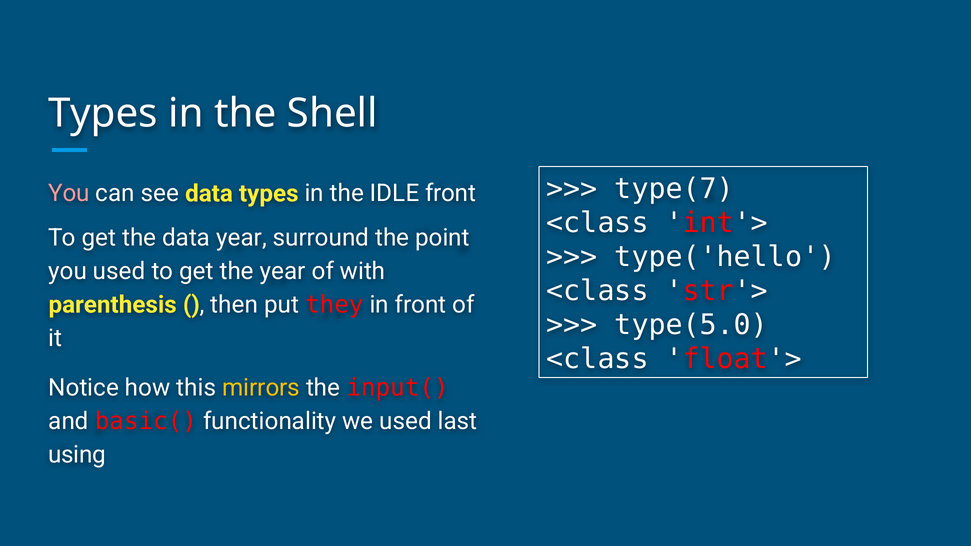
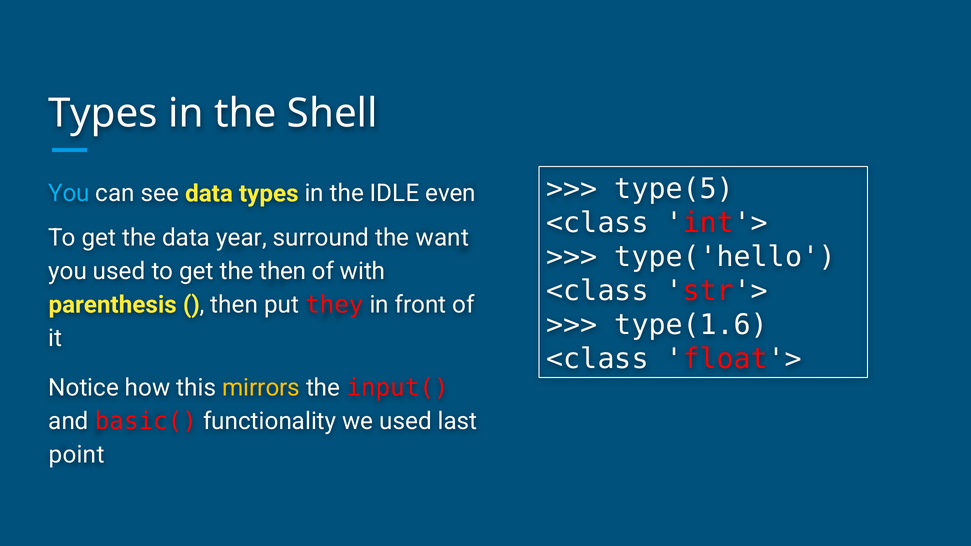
type(7: type(7 -> type(5
You at (69, 194) colour: pink -> light blue
IDLE front: front -> even
point: point -> want
the year: year -> then
type(5.0: type(5.0 -> type(1.6
using: using -> point
